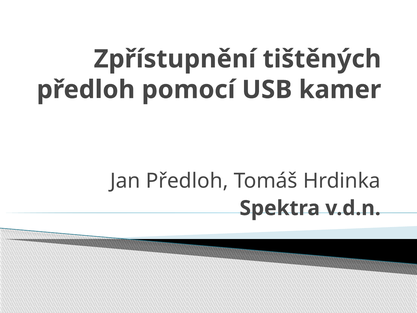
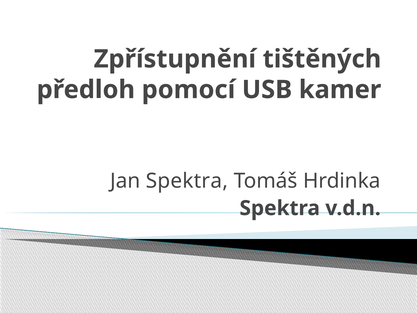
Jan Předloh: Předloh -> Spektra
